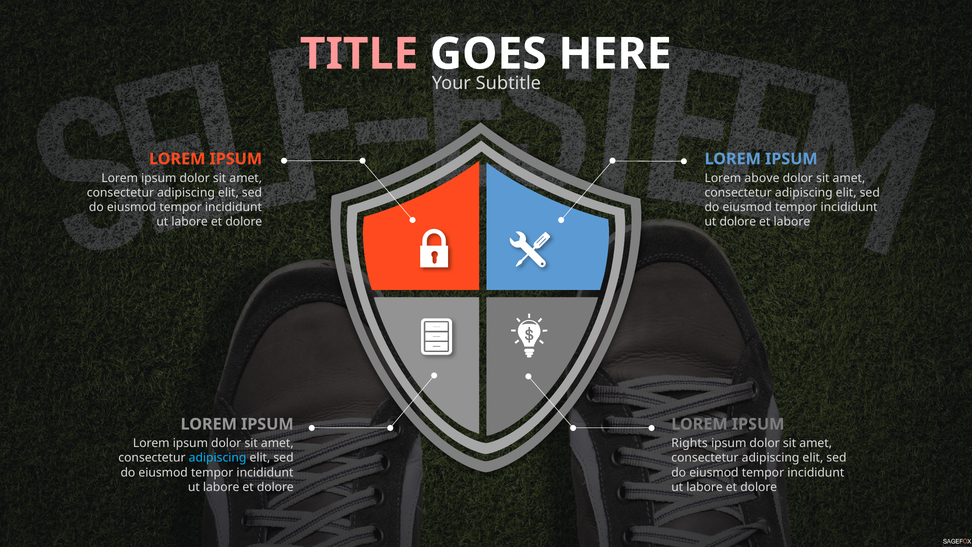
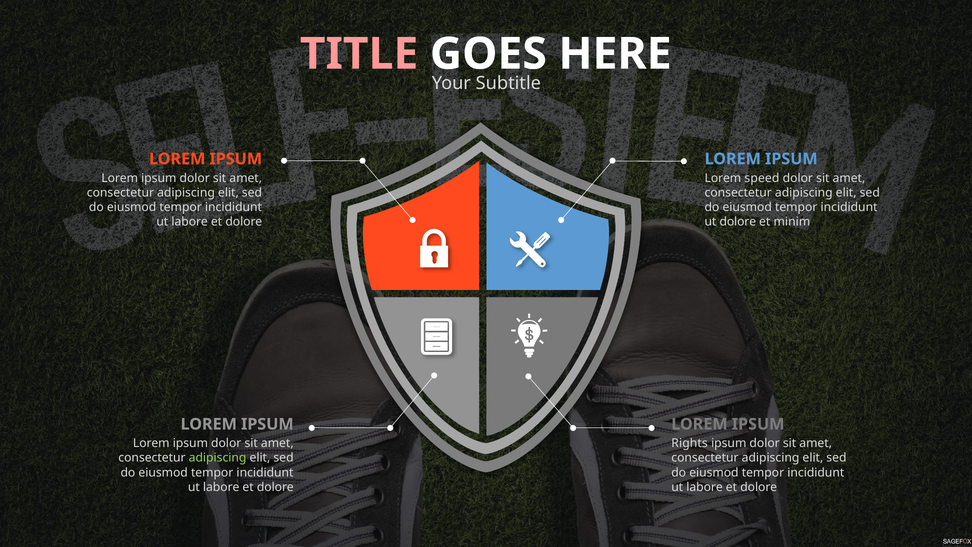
above: above -> speed
et labore: labore -> minim
adipiscing at (218, 458) colour: light blue -> light green
